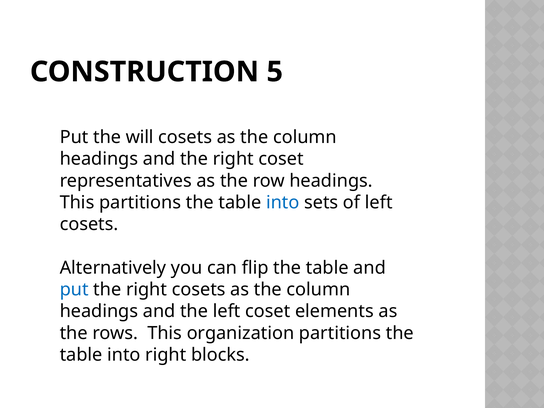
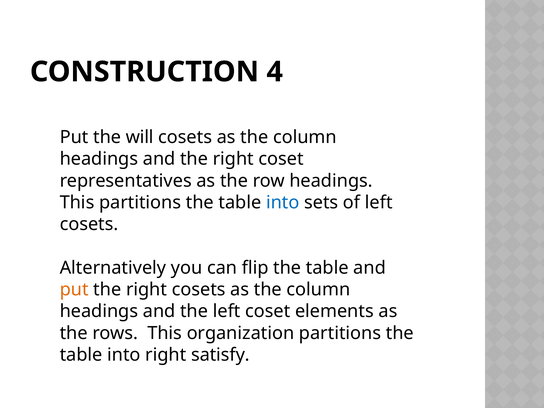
5: 5 -> 4
put at (74, 290) colour: blue -> orange
blocks: blocks -> satisfy
